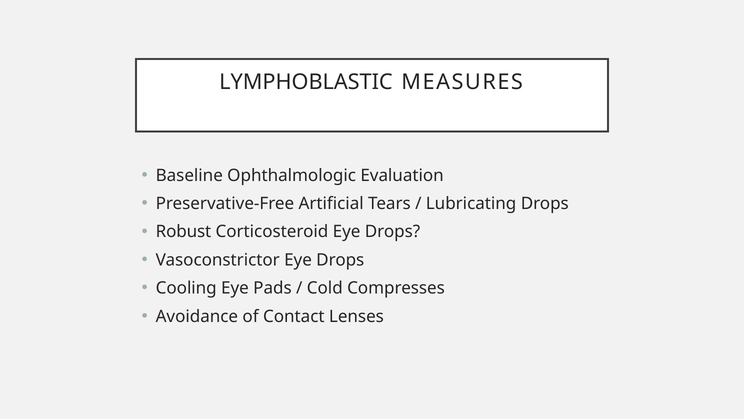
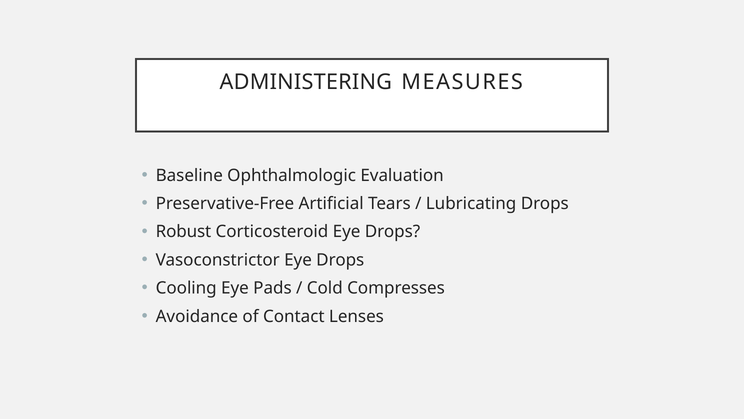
LYMPHOBLASTIC: LYMPHOBLASTIC -> ADMINISTERING
